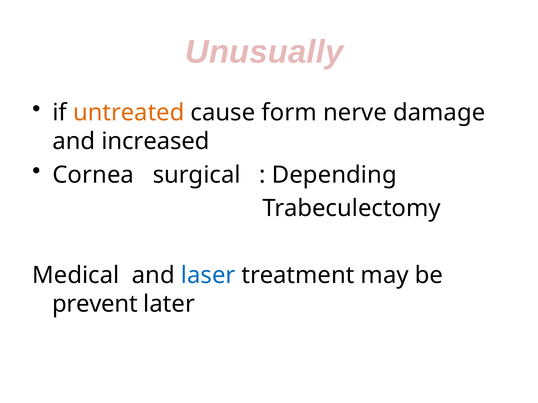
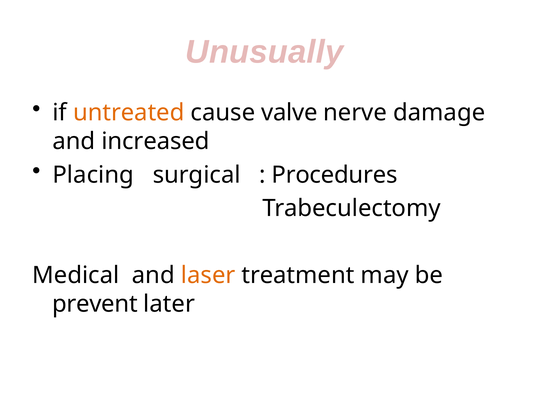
form: form -> valve
Cornea: Cornea -> Placing
Depending: Depending -> Procedures
laser colour: blue -> orange
